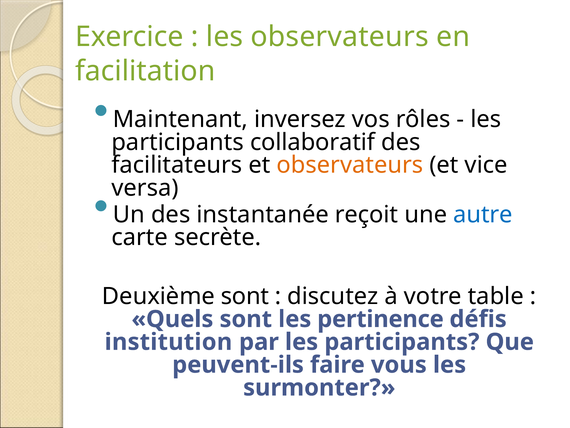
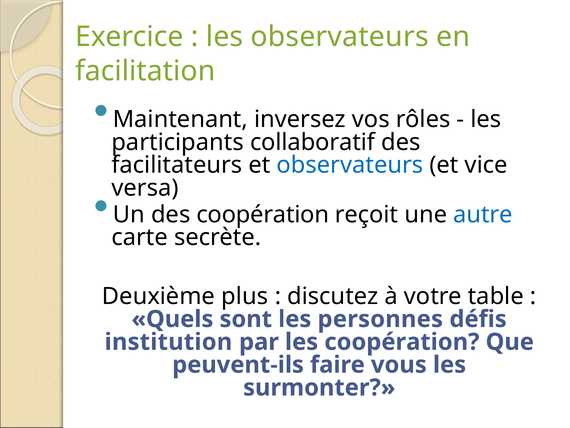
observateurs at (350, 165) colour: orange -> blue
des instantanée: instantanée -> coopération
Deuxième sont: sont -> plus
pertinence: pertinence -> personnes
par les participants: participants -> coopération
